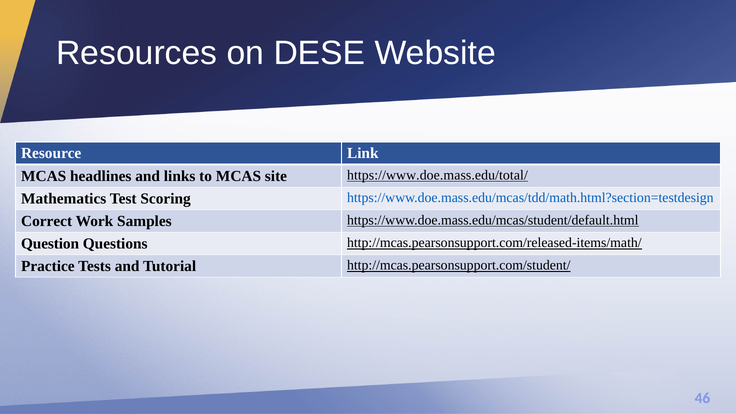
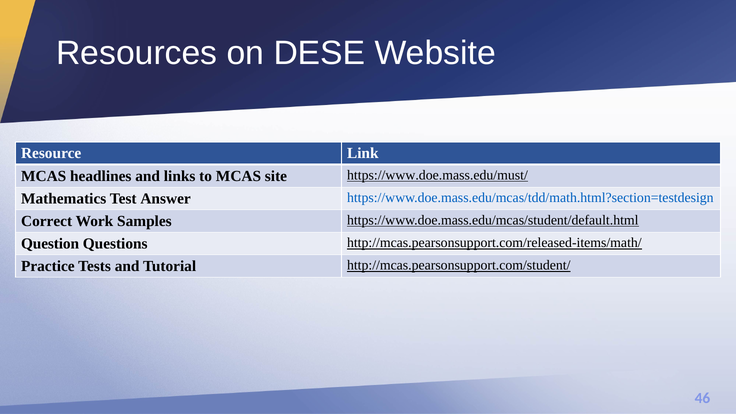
https://www.doe.mass.edu/total/: https://www.doe.mass.edu/total/ -> https://www.doe.mass.edu/must/
Scoring: Scoring -> Answer
